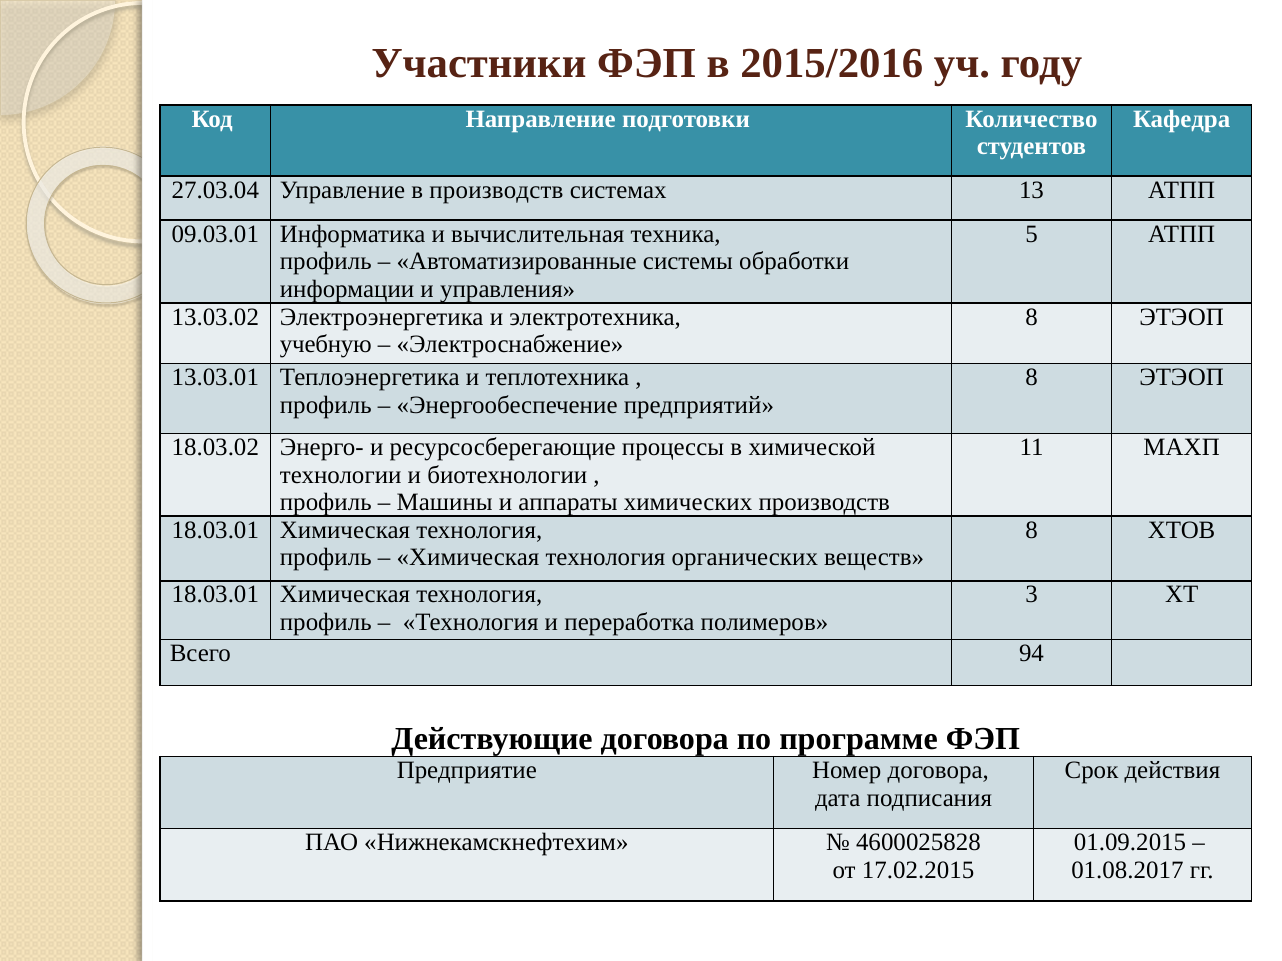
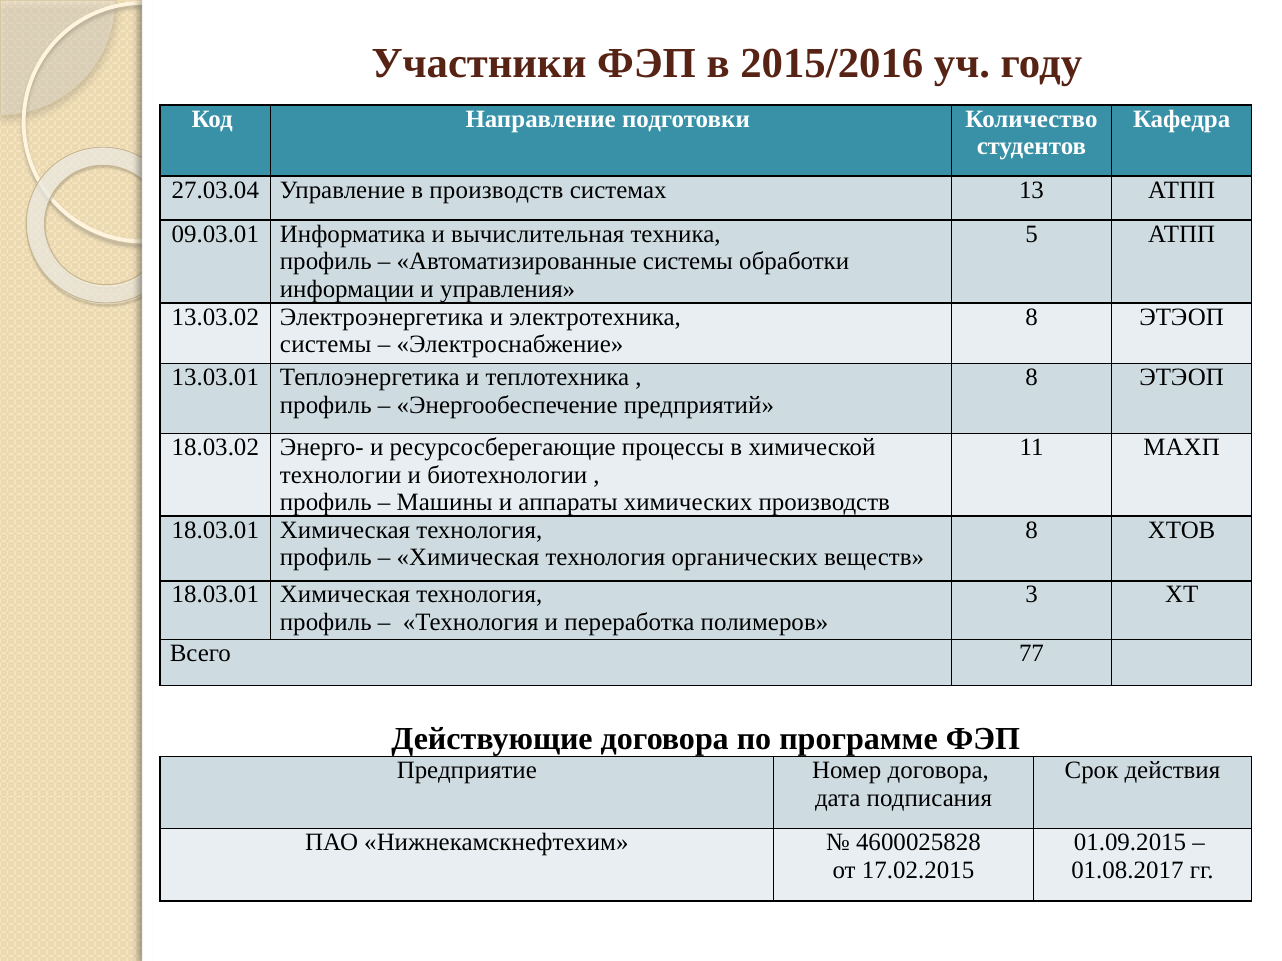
учебную at (326, 345): учебную -> системы
94: 94 -> 77
